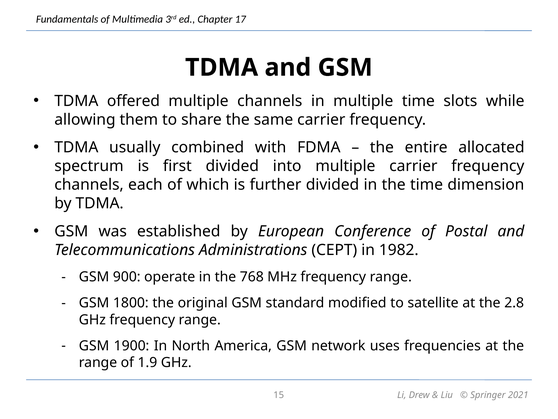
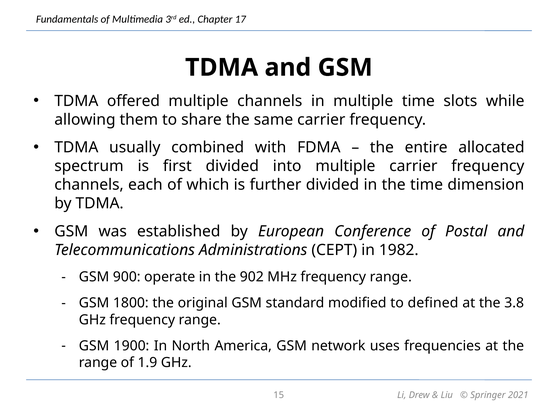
768: 768 -> 902
satellite: satellite -> defined
2.8: 2.8 -> 3.8
